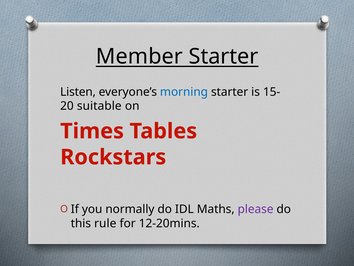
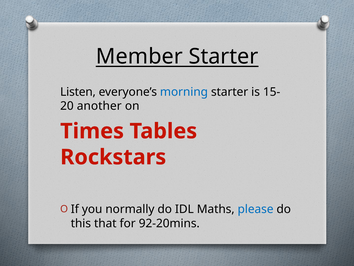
suitable: suitable -> another
please colour: purple -> blue
rule: rule -> that
12-20mins: 12-20mins -> 92-20mins
